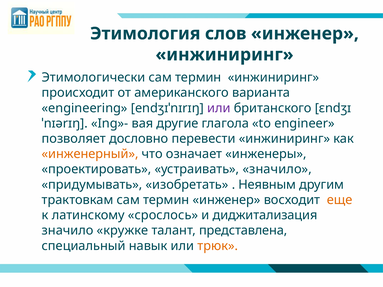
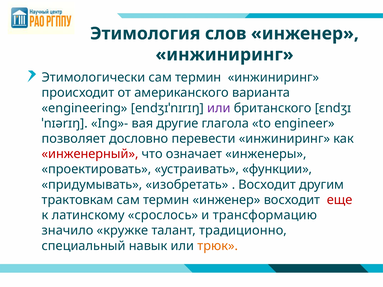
инженерный colour: orange -> red
устраивать значило: значило -> функции
Неявным at (267, 185): Неявным -> Восходит
еще colour: orange -> red
диджитализация: диджитализация -> трансформацию
представлена: представлена -> традиционно
